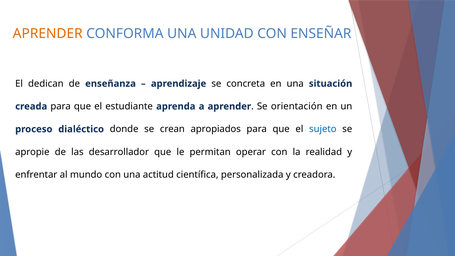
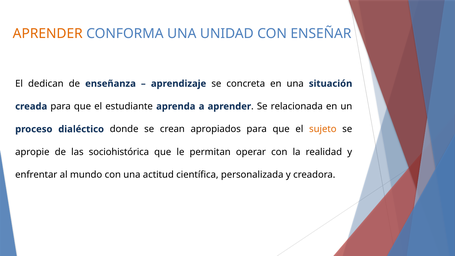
orientación: orientación -> relacionada
sujeto colour: blue -> orange
desarrollador: desarrollador -> sociohistórica
